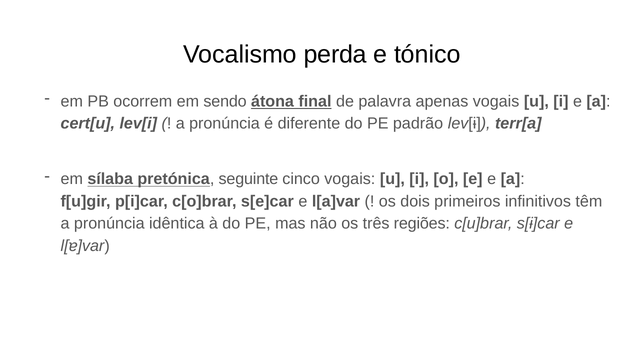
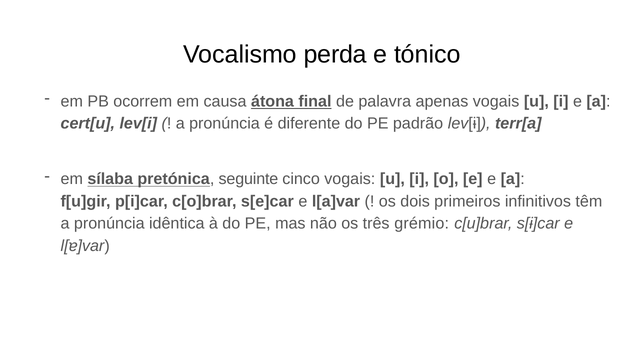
sendo: sendo -> causa
regiões: regiões -> grémio
